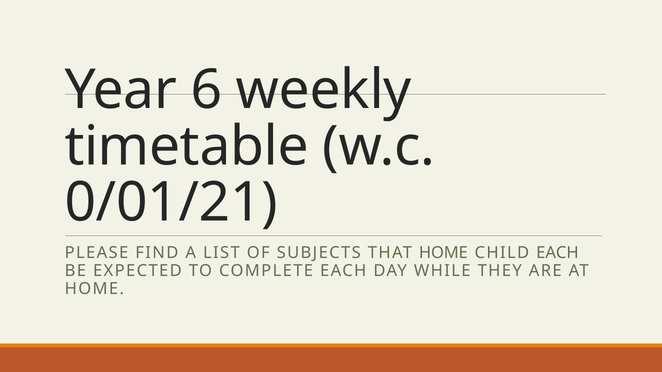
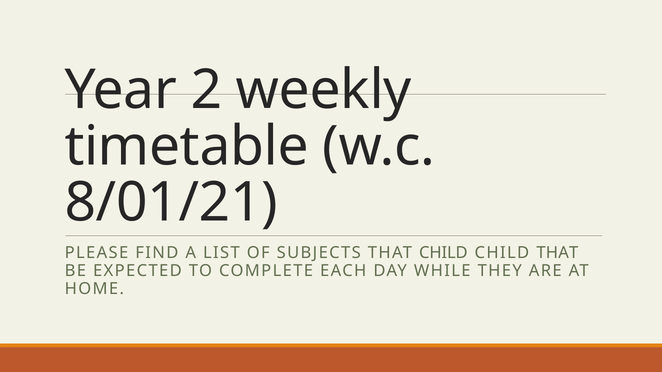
6: 6 -> 2
0/01/21: 0/01/21 -> 8/01/21
THAT HOME: HOME -> CHILD
CHILD EACH: EACH -> THAT
